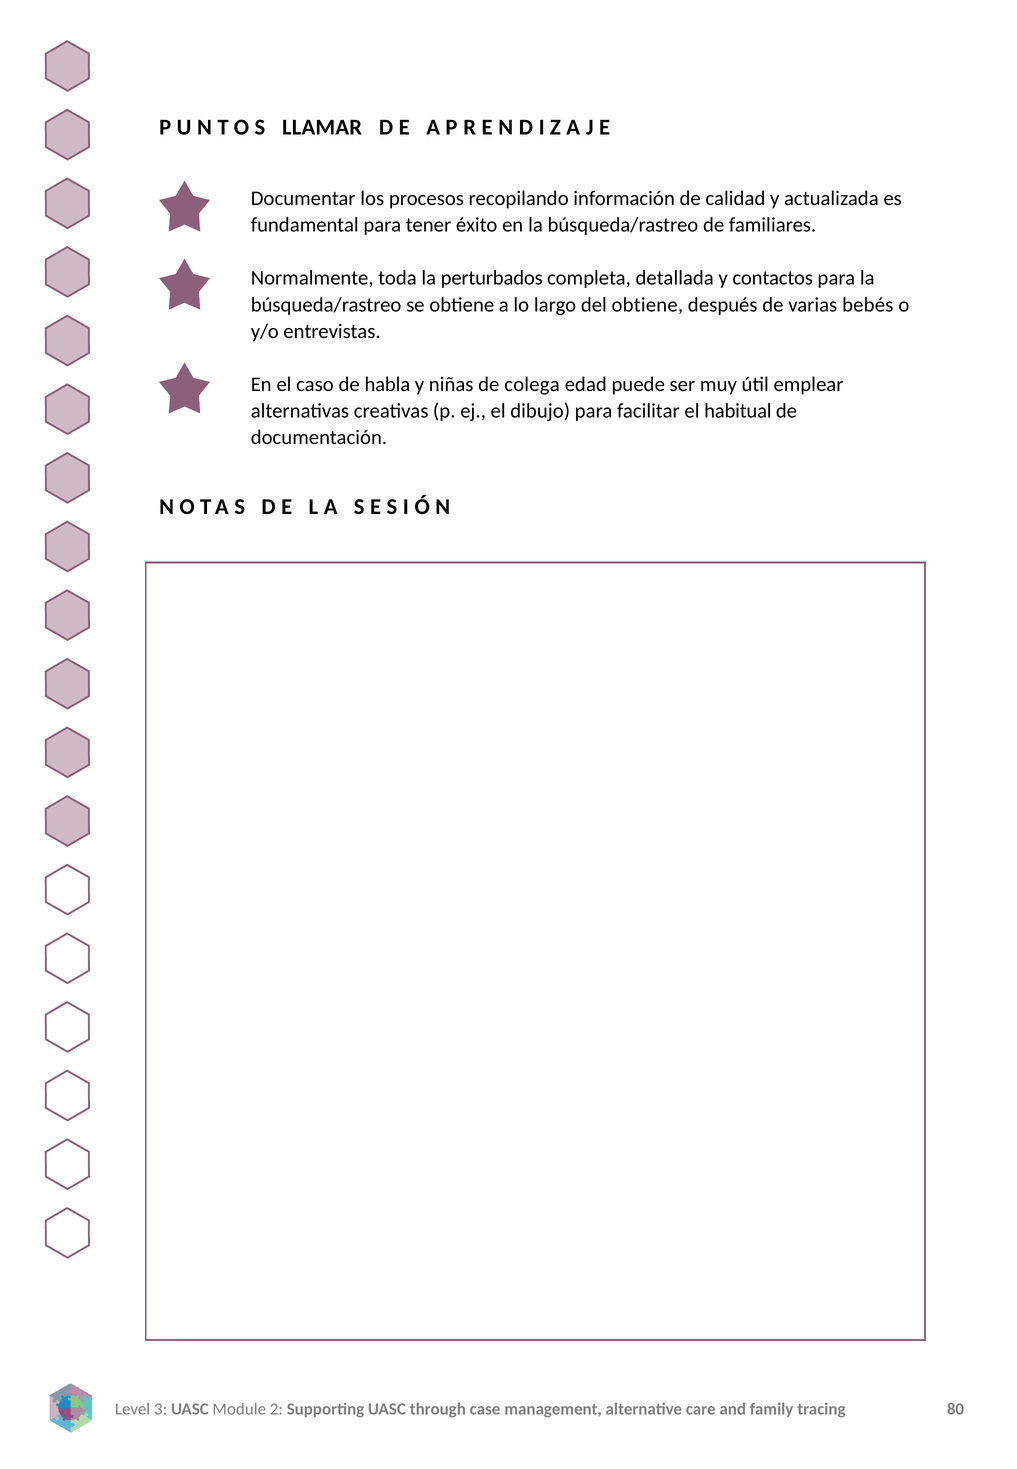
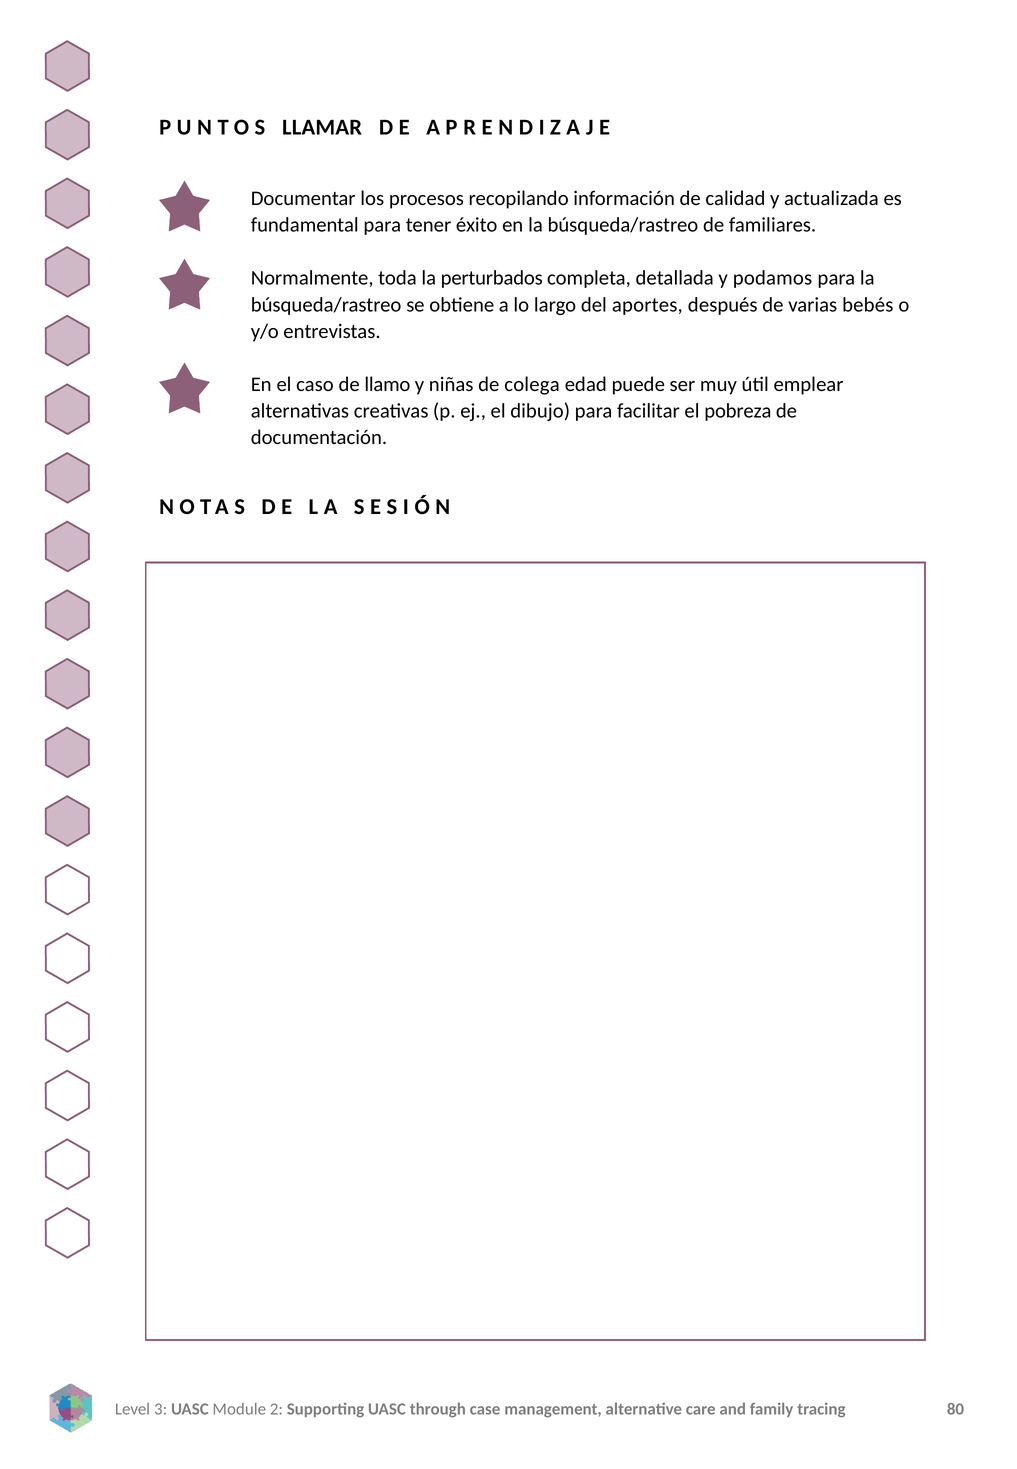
contactos: contactos -> podamos
del obtiene: obtiene -> aportes
habla: habla -> llamo
habitual: habitual -> pobreza
